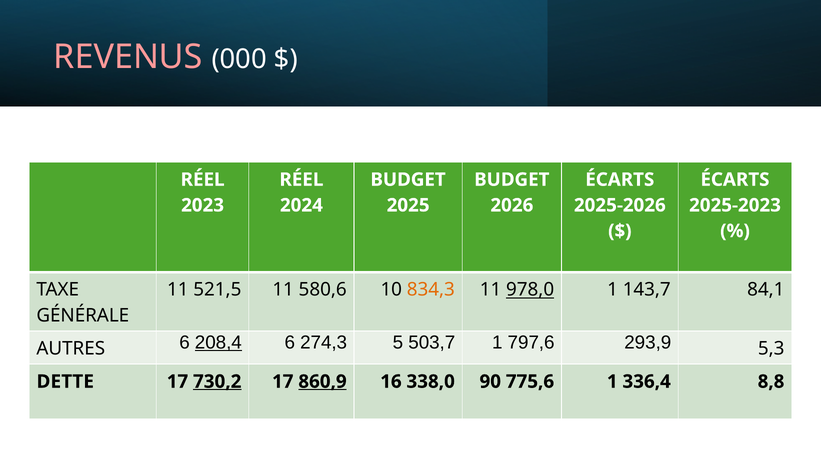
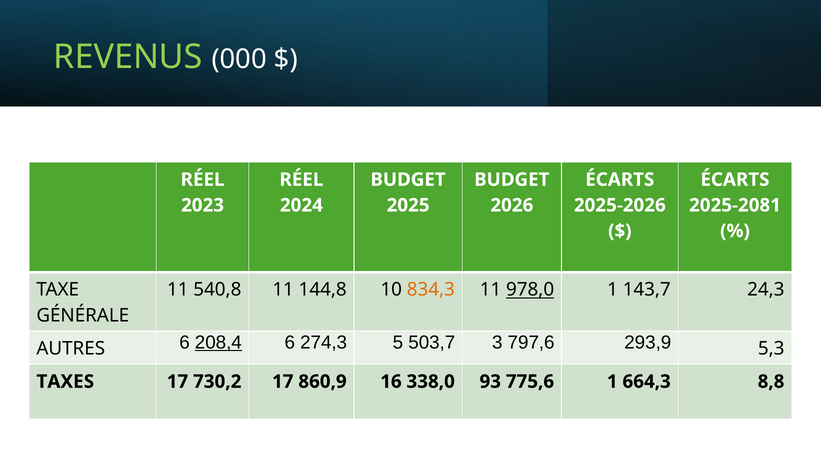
REVENUS colour: pink -> light green
2025-2023: 2025-2023 -> 2025-2081
521,5: 521,5 -> 540,8
580,6: 580,6 -> 144,8
84,1: 84,1 -> 24,3
503,7 1: 1 -> 3
DETTE: DETTE -> TAXES
730,2 underline: present -> none
860,9 underline: present -> none
90: 90 -> 93
336,4: 336,4 -> 664,3
